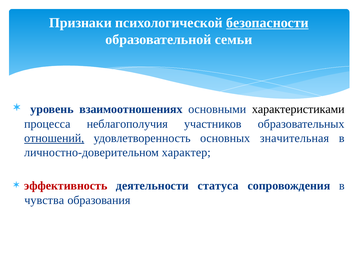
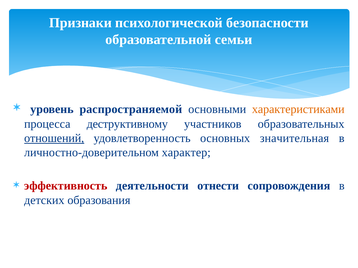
безопасности underline: present -> none
взаимоотношениях: взаимоотношениях -> распространяемой
характеристиками colour: black -> orange
неблагополучия: неблагополучия -> деструктивному
статуса: статуса -> отнести
чувства: чувства -> детских
